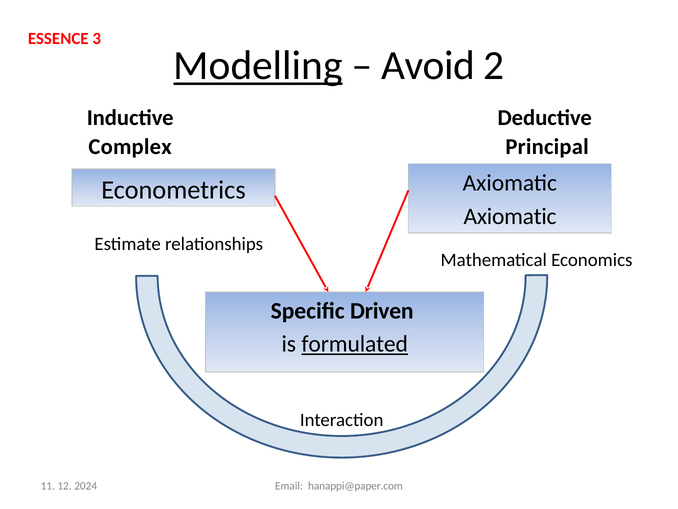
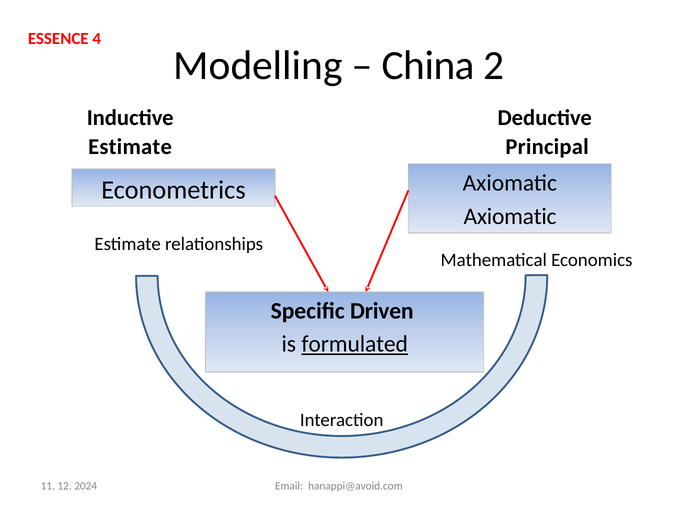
3: 3 -> 4
Modelling underline: present -> none
Avoid: Avoid -> China
Complex at (130, 147): Complex -> Estimate
hanappi@paper.com: hanappi@paper.com -> hanappi@avoid.com
